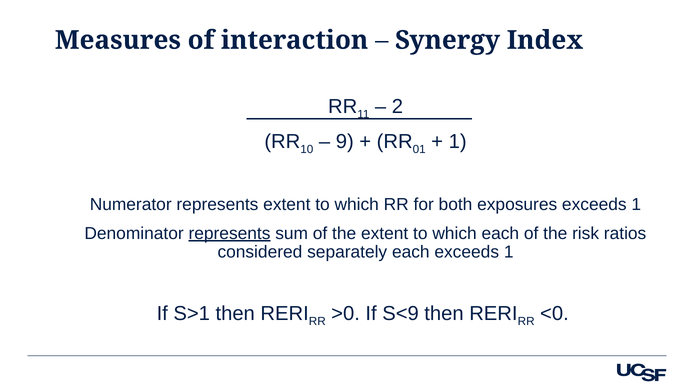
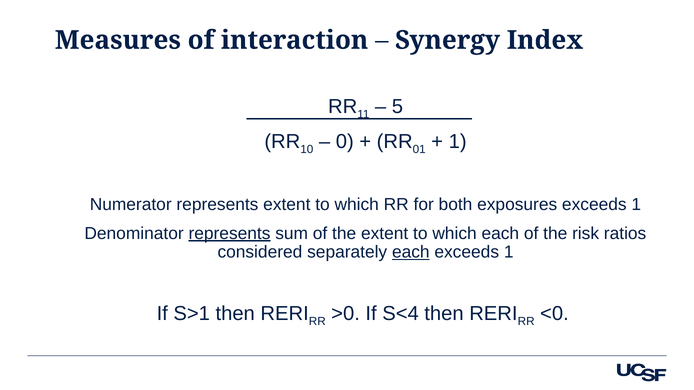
2: 2 -> 5
9: 9 -> 0
each at (411, 252) underline: none -> present
S<9: S<9 -> S<4
